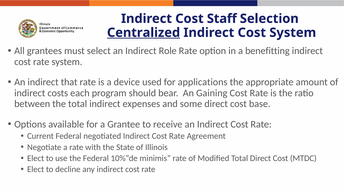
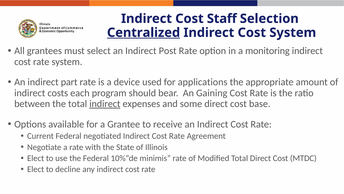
Role: Role -> Post
benefitting: benefitting -> monitoring
that: that -> part
indirect at (105, 104) underline: none -> present
